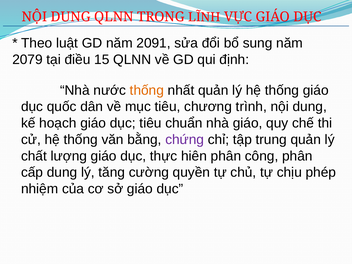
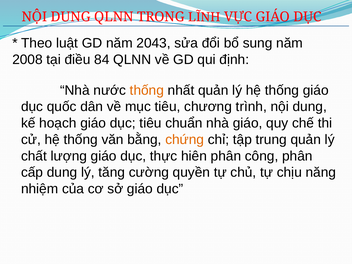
2091: 2091 -> 2043
2079: 2079 -> 2008
15: 15 -> 84
chứng colour: purple -> orange
phép: phép -> năng
